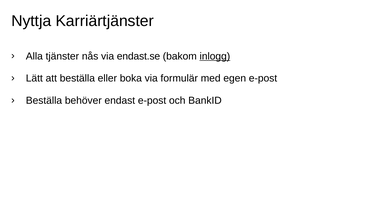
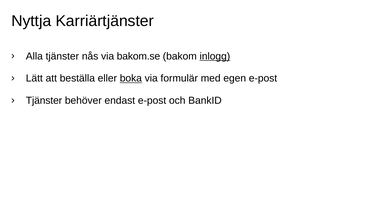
endast.se: endast.se -> bakom.se
boka underline: none -> present
Beställa at (44, 101): Beställa -> Tjänster
